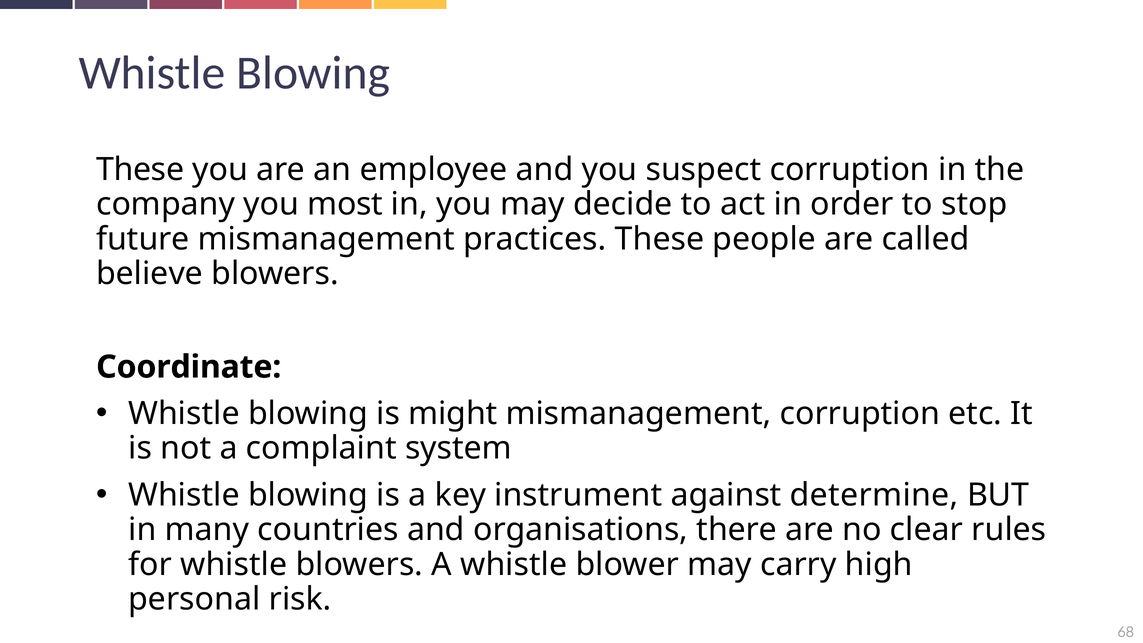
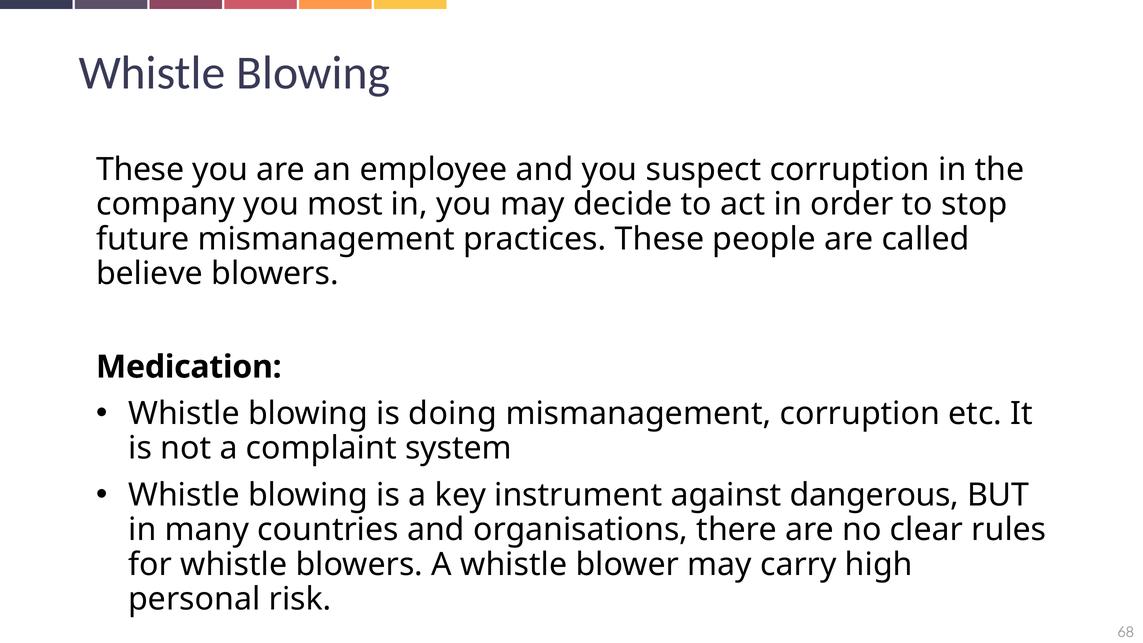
Coordinate: Coordinate -> Medication
might: might -> doing
determine: determine -> dangerous
